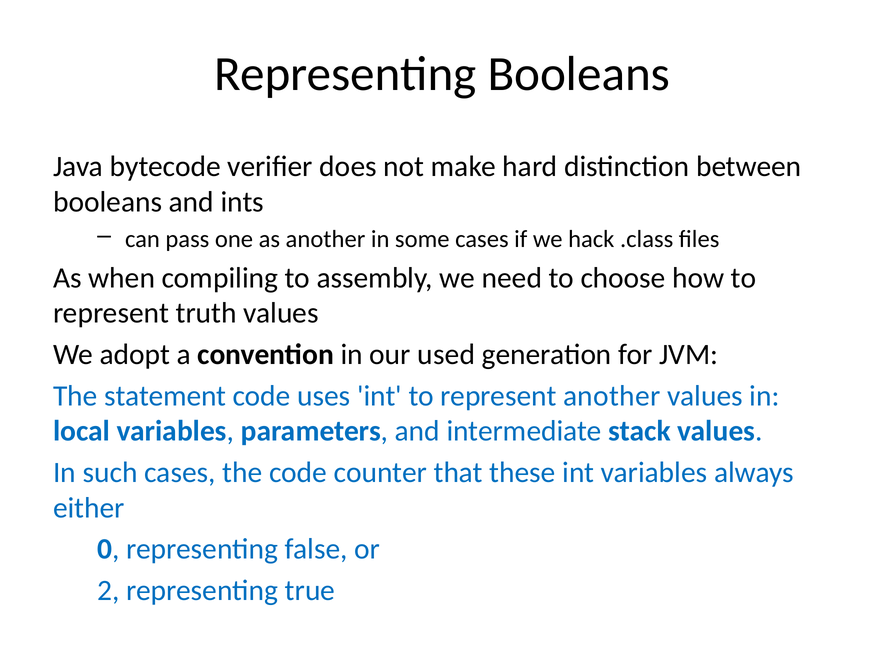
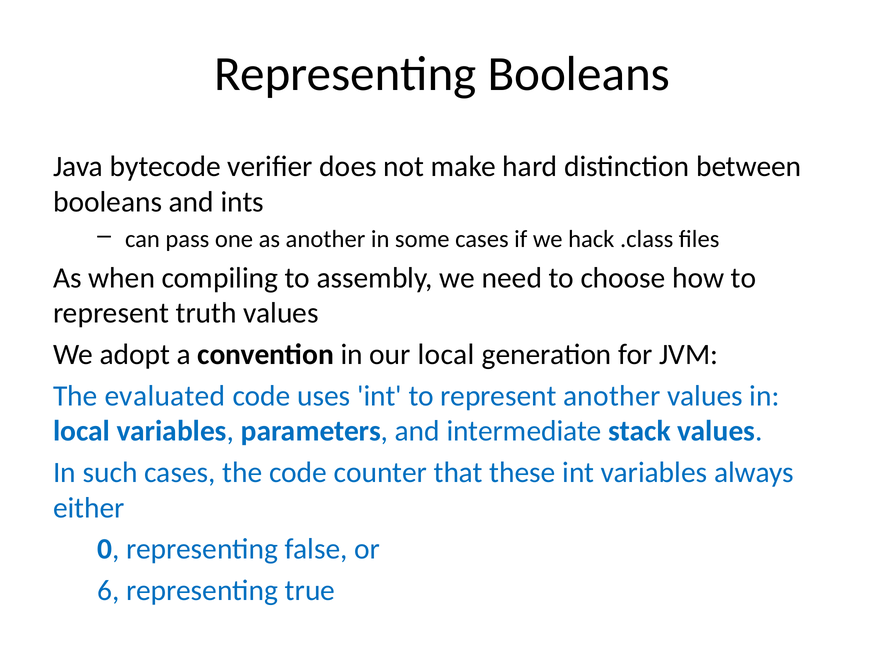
our used: used -> local
statement: statement -> evaluated
2: 2 -> 6
